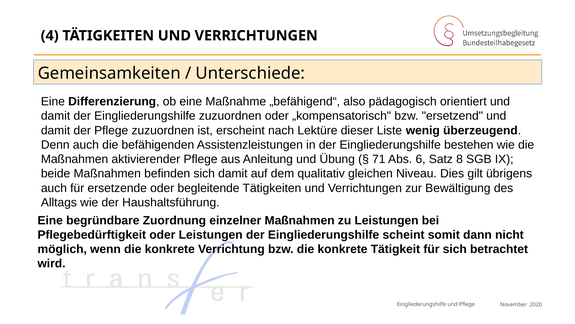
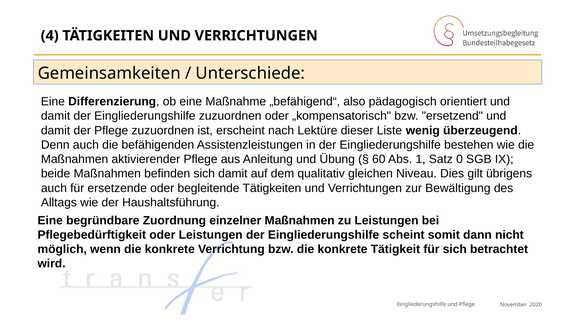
71: 71 -> 60
6: 6 -> 1
8: 8 -> 0
